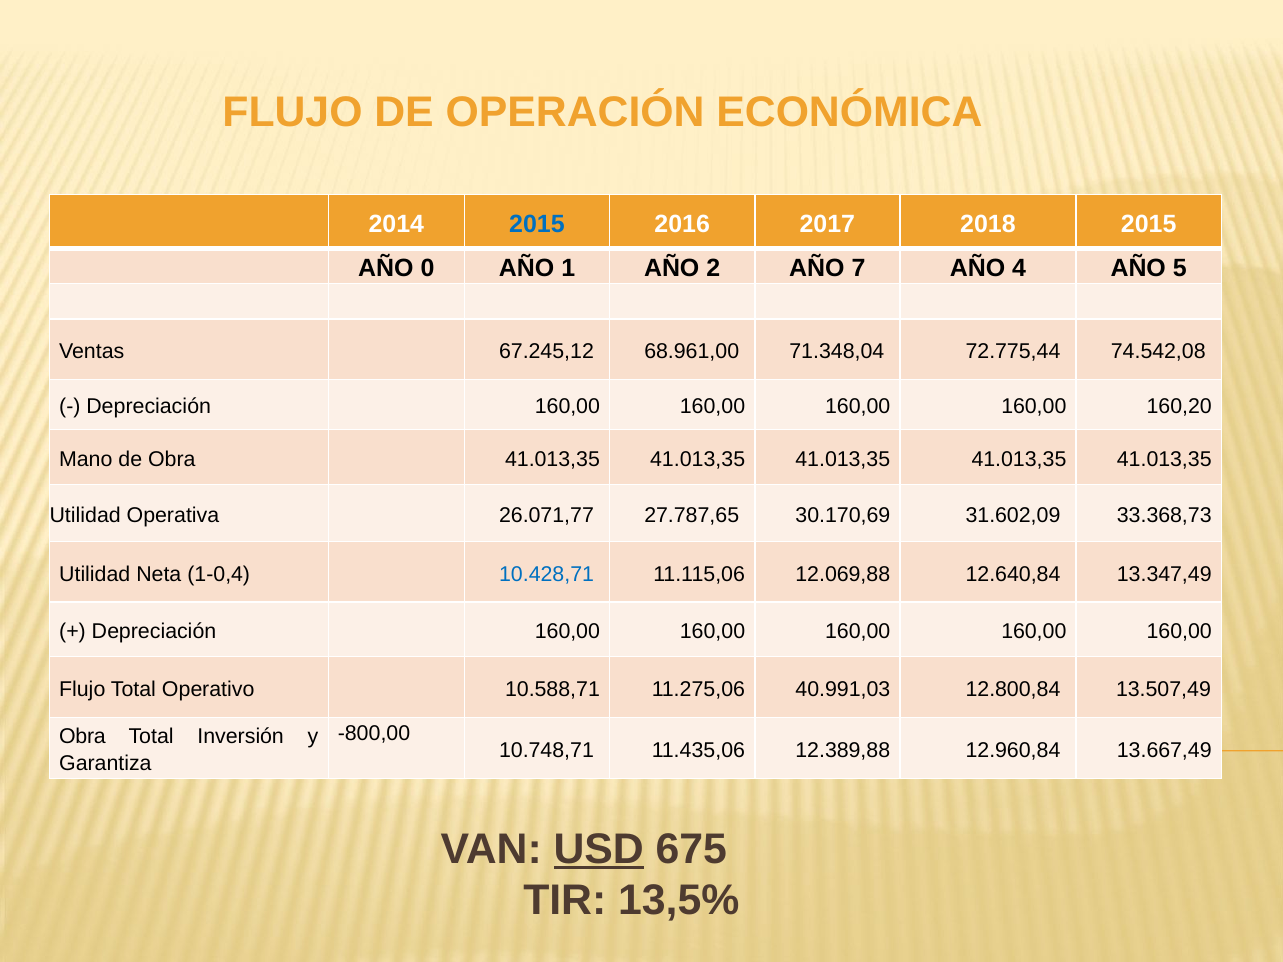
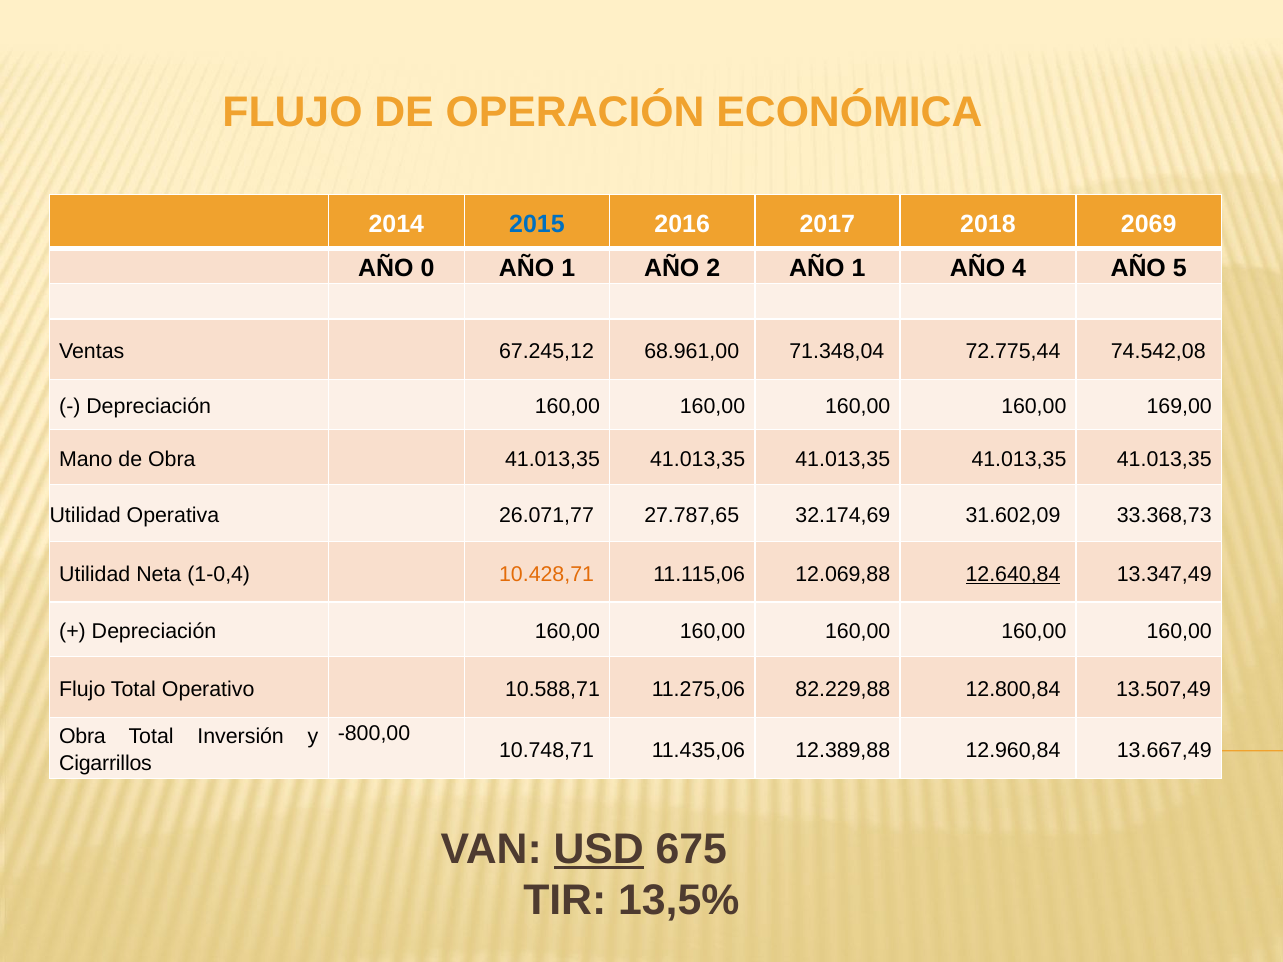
2018 2015: 2015 -> 2069
2 AÑO 7: 7 -> 1
160,20: 160,20 -> 169,00
30.170,69: 30.170,69 -> 32.174,69
10.428,71 colour: blue -> orange
12.640,84 underline: none -> present
40.991,03: 40.991,03 -> 82.229,88
Garantiza: Garantiza -> Cigarrillos
